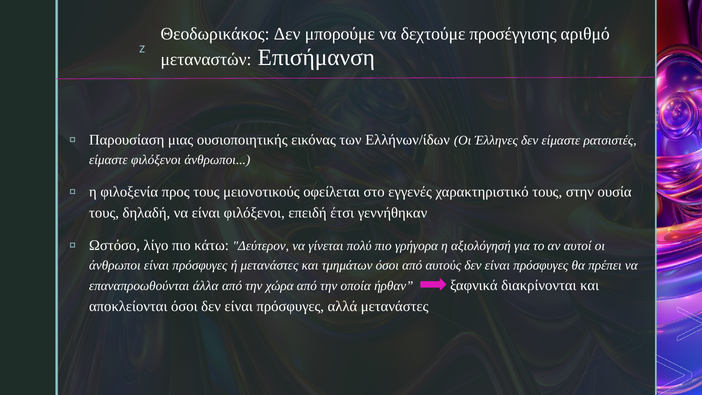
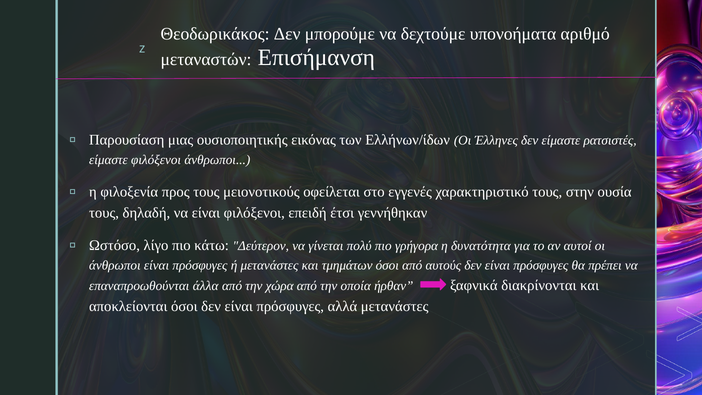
προσέγγισης: προσέγγισης -> υπονοήματα
αξιολόγησή: αξιολόγησή -> δυνατότητα
